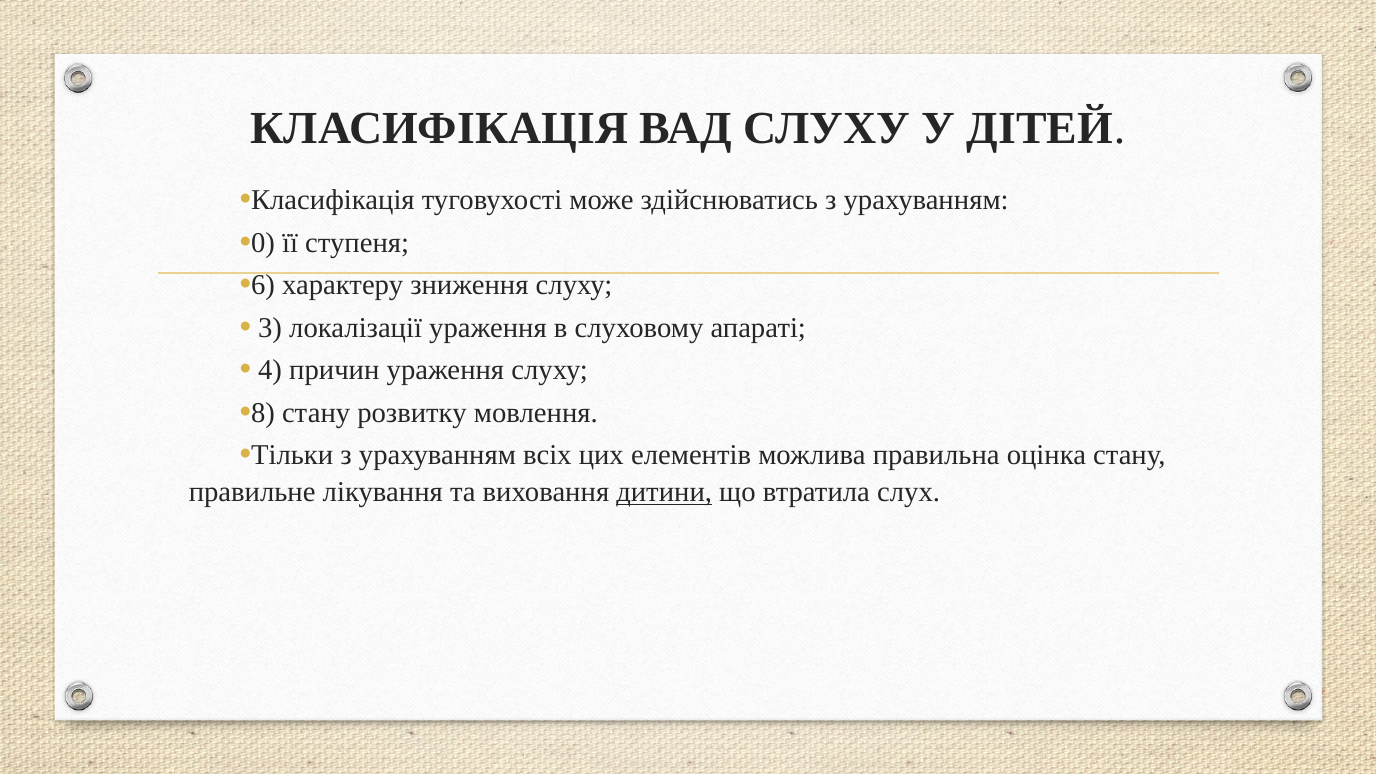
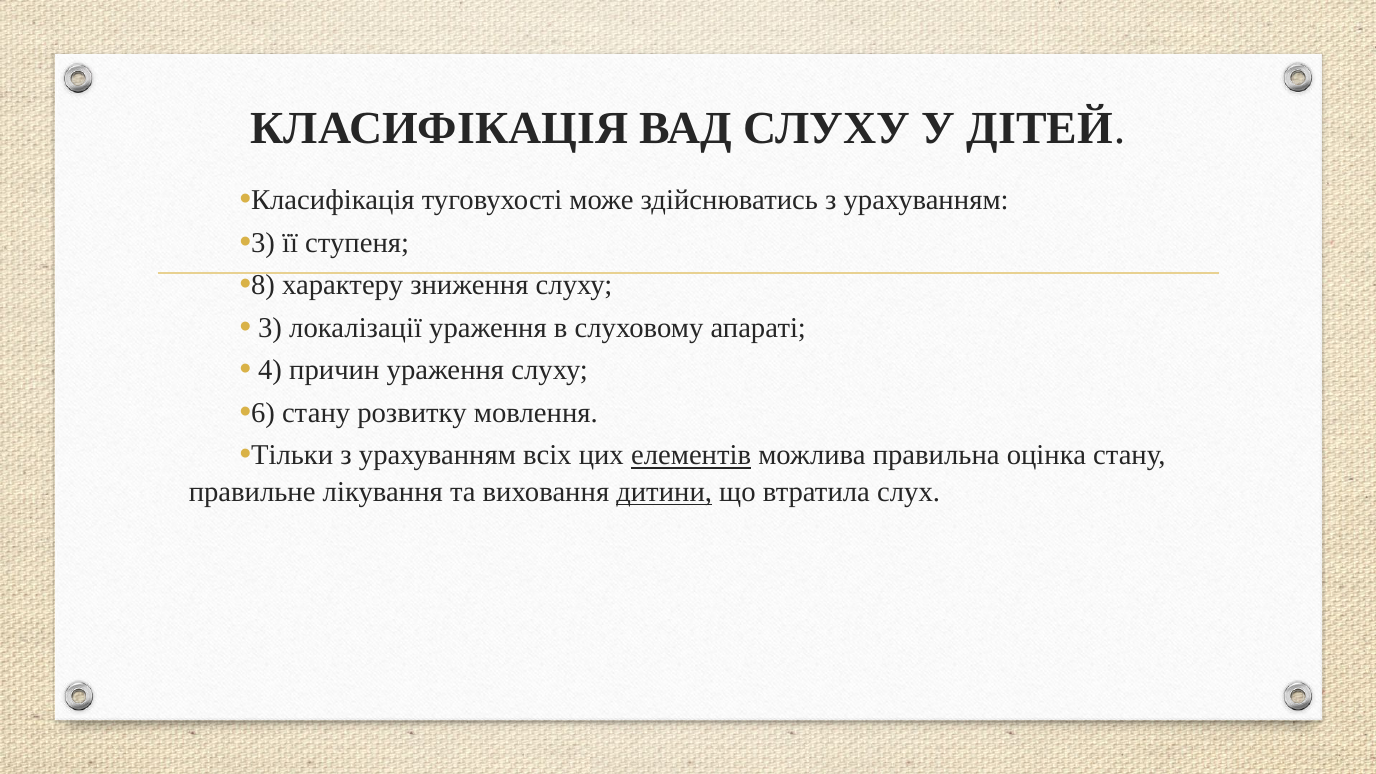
0 at (263, 243): 0 -> 3
6: 6 -> 8
8: 8 -> 6
елементів underline: none -> present
